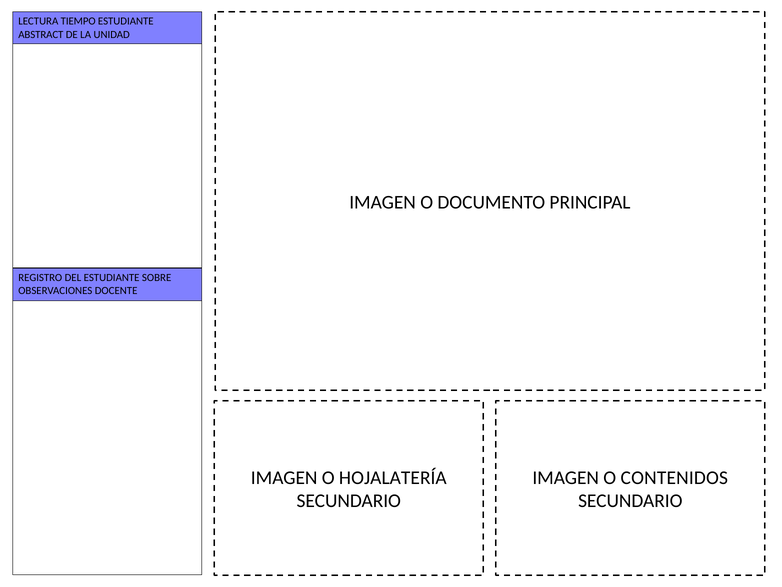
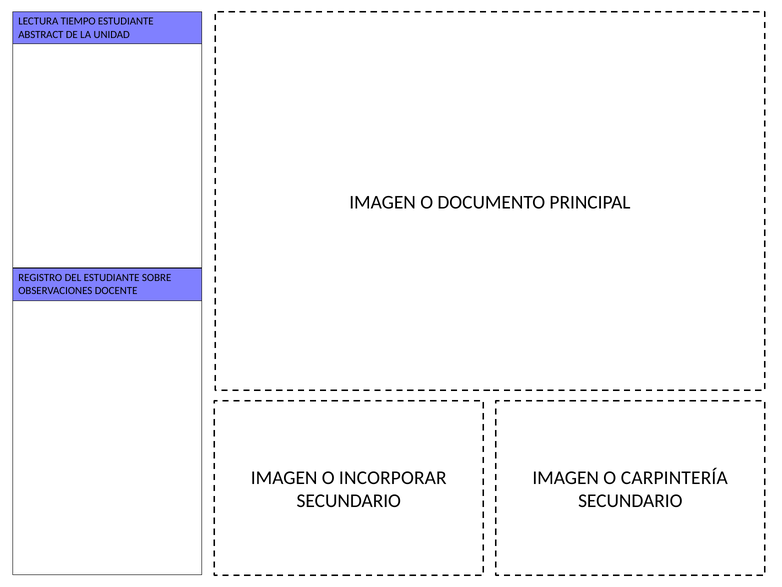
HOJALATERÍA: HOJALATERÍA -> INCORPORAR
CONTENIDOS: CONTENIDOS -> CARPINTERÍA
